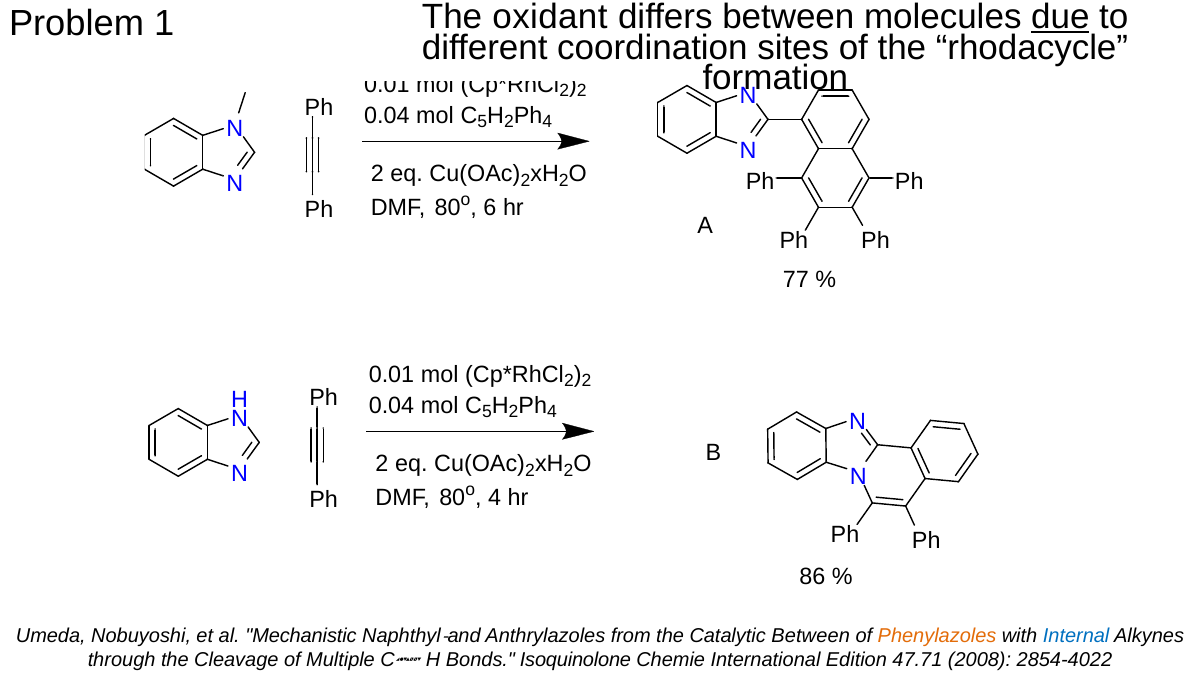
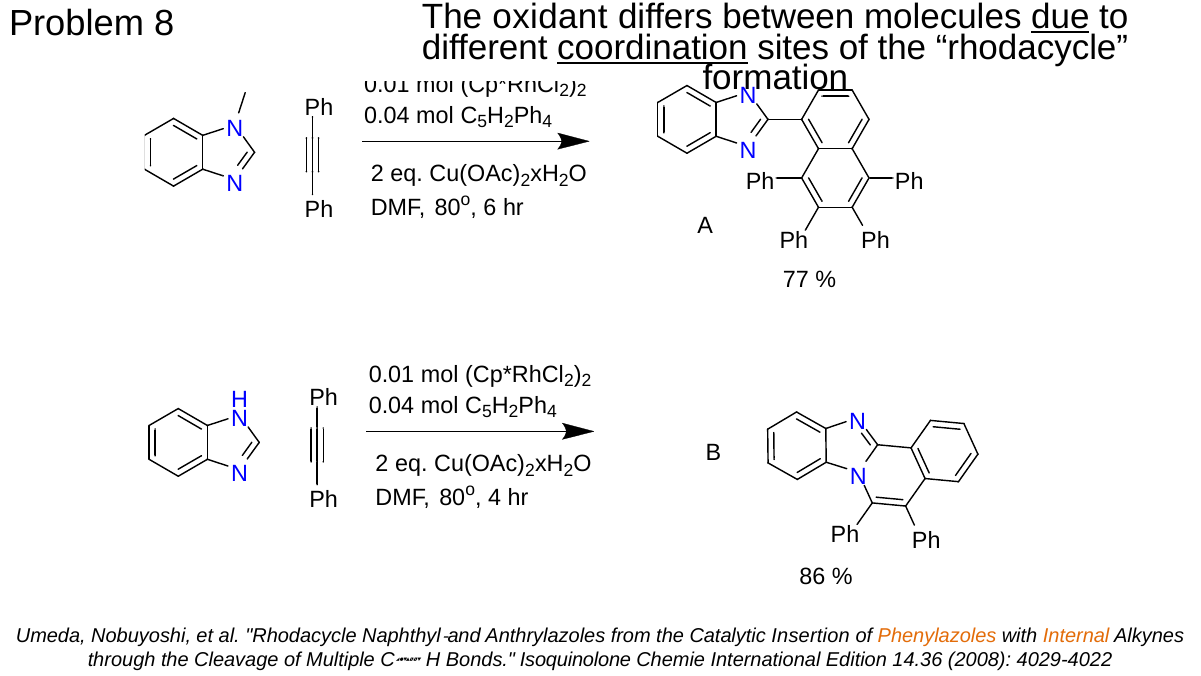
1: 1 -> 8
coordination underline: none -> present
al Mechanistic: Mechanistic -> Rhodacycle
Catalytic Between: Between -> Insertion
Internal colour: blue -> orange
47.71: 47.71 -> 14.36
2854-4022: 2854-4022 -> 4029-4022
